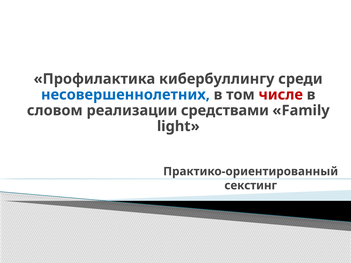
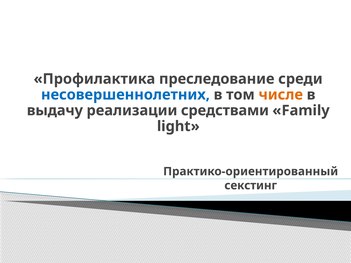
кибербуллингу: кибербуллингу -> преследование
числе colour: red -> orange
словом: словом -> выдачу
